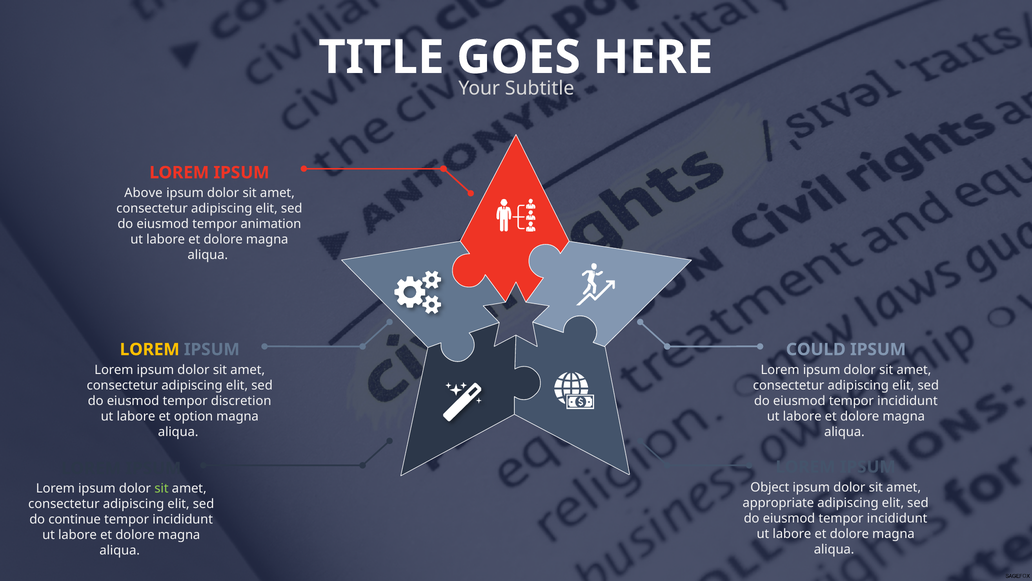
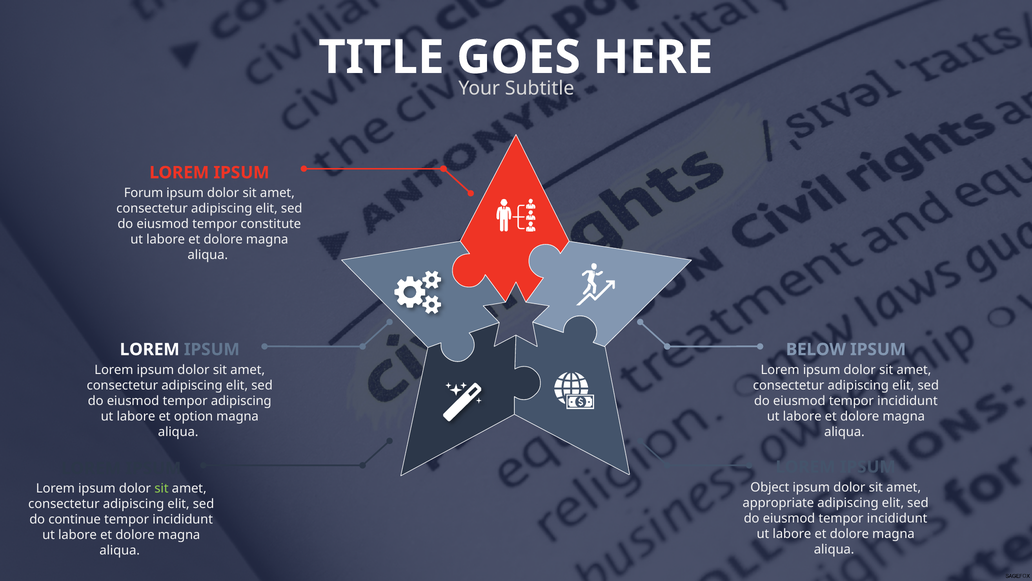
Above: Above -> Forum
animation: animation -> constitute
LOREM at (150, 349) colour: yellow -> white
COULD: COULD -> BELOW
tempor discretion: discretion -> adipiscing
